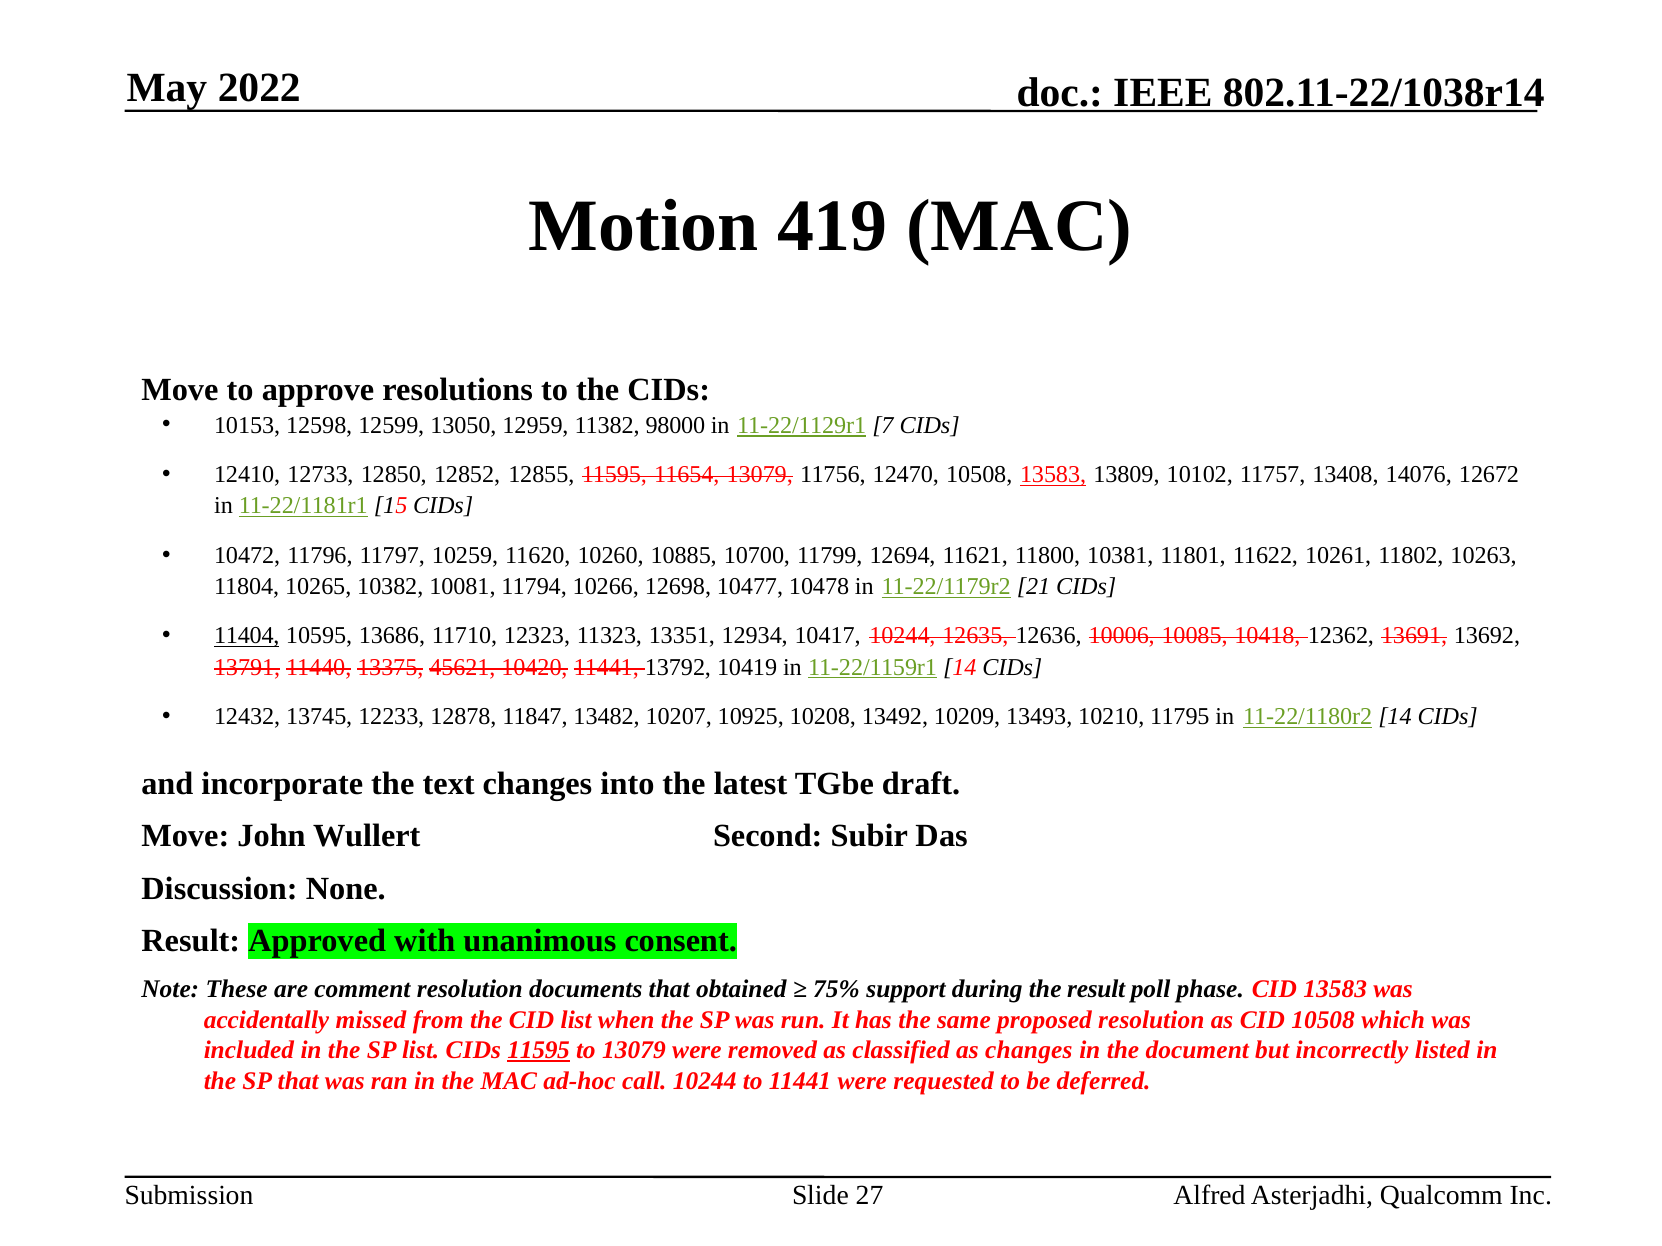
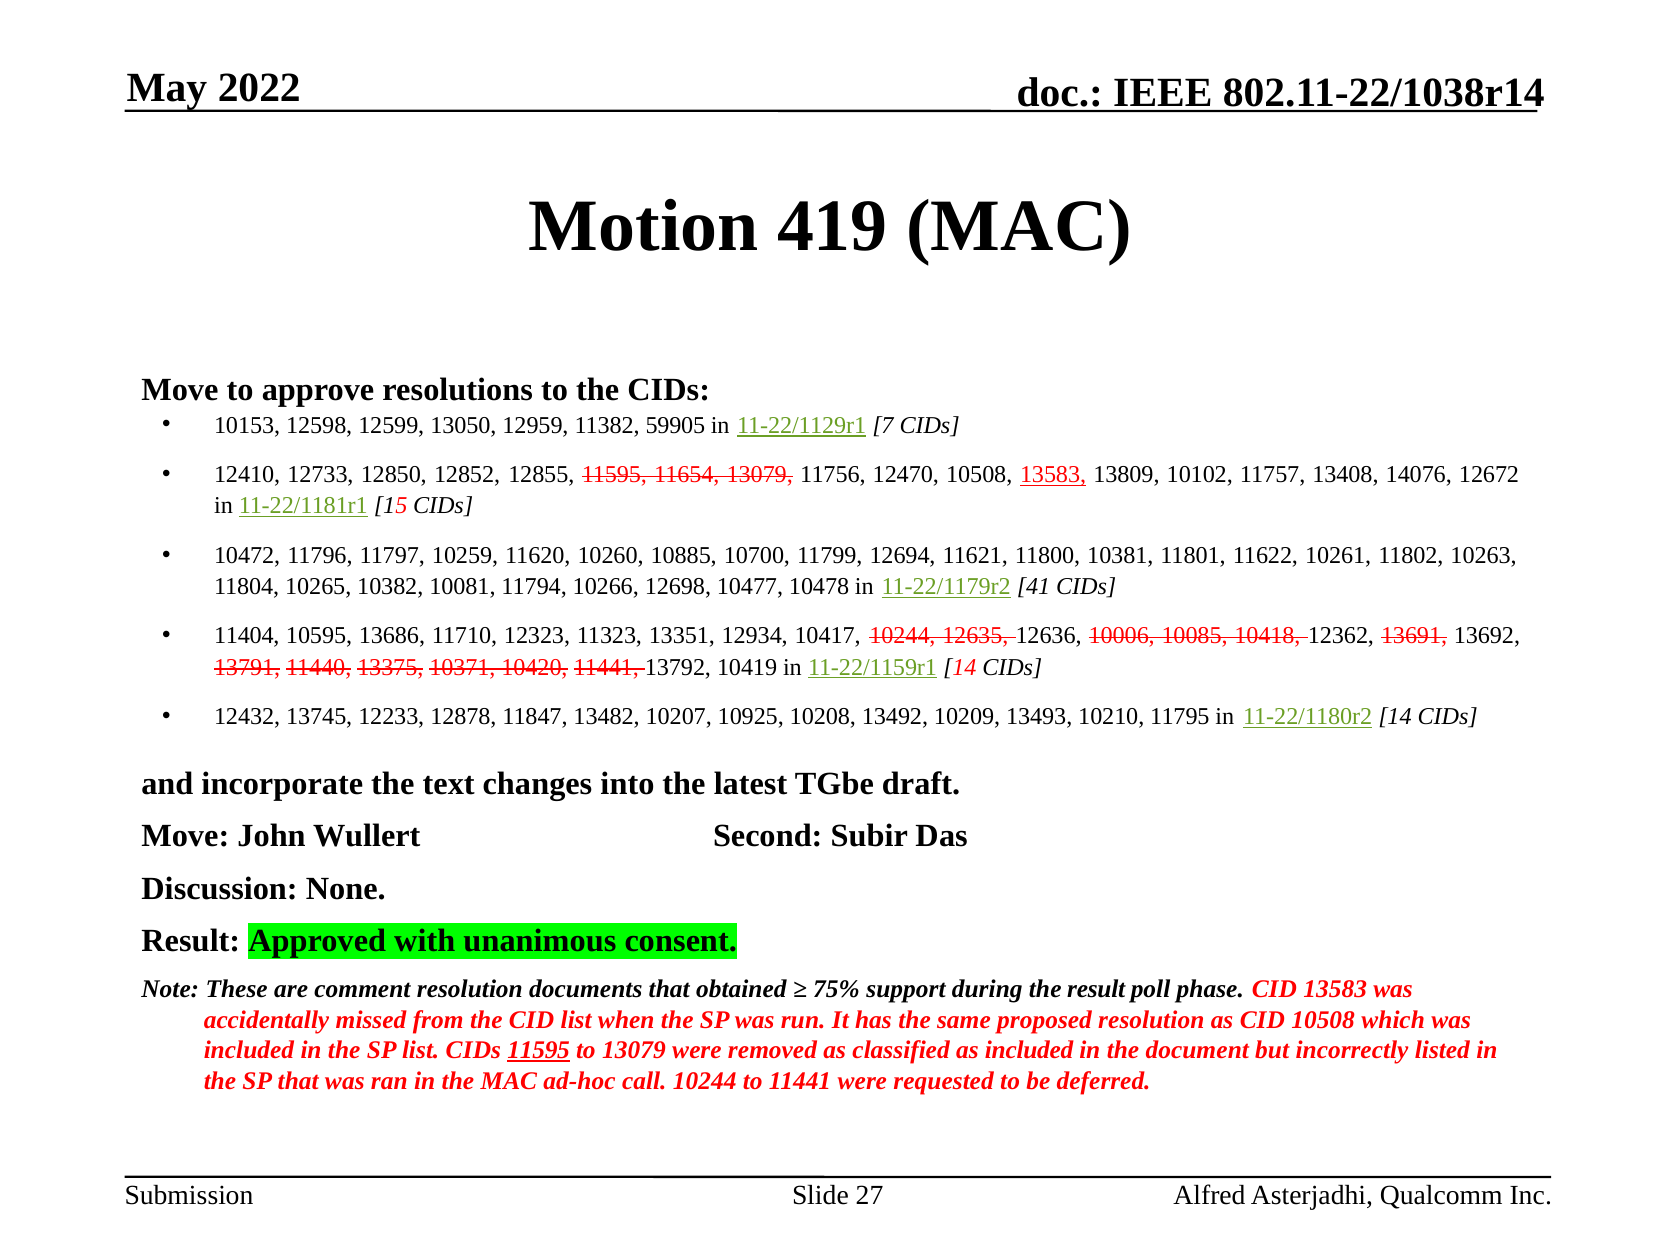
98000: 98000 -> 59905
21: 21 -> 41
11404 underline: present -> none
45621: 45621 -> 10371
as changes: changes -> included
